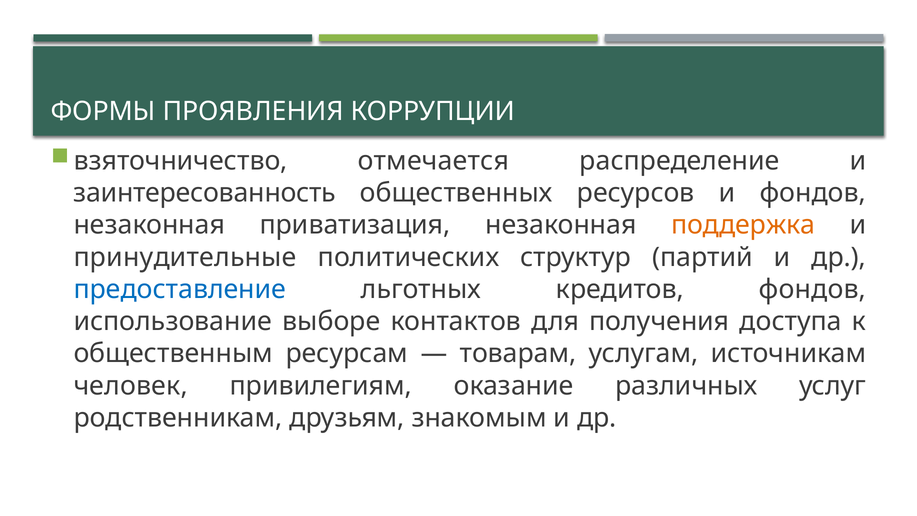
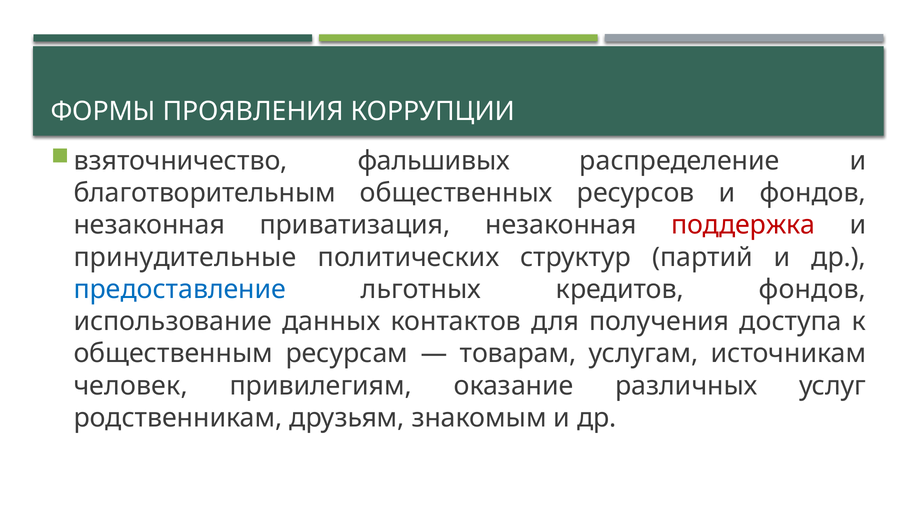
отмечается: отмечается -> фальшивых
заинтересованность: заинтересованность -> благотворительным
поддержка colour: orange -> red
выборе: выборе -> данных
